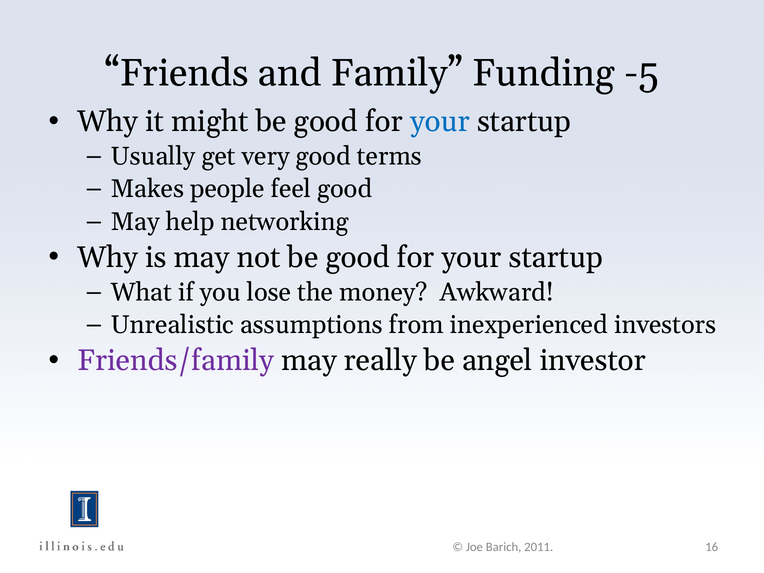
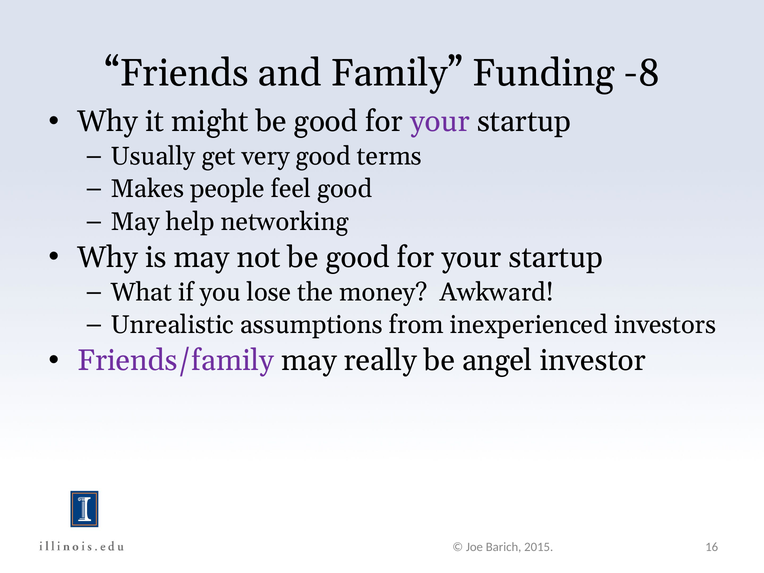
-5: -5 -> -8
your at (440, 122) colour: blue -> purple
2011: 2011 -> 2015
